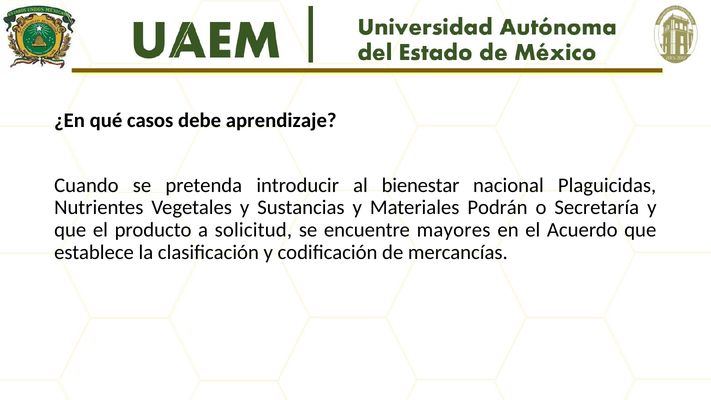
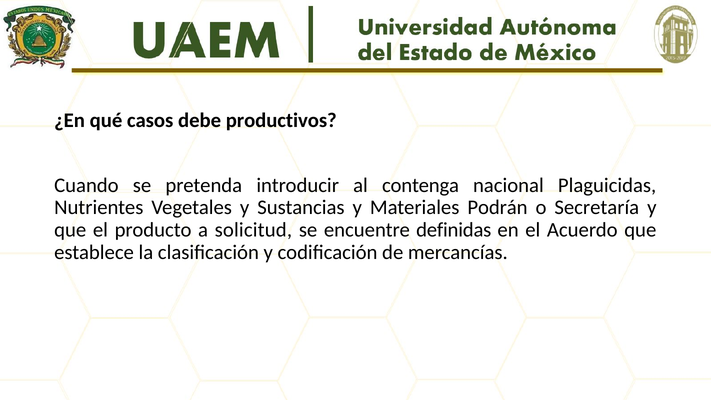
aprendizaje: aprendizaje -> productivos
bienestar: bienestar -> contenga
mayores: mayores -> definidas
